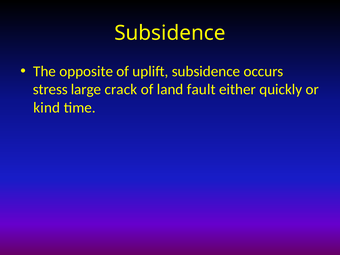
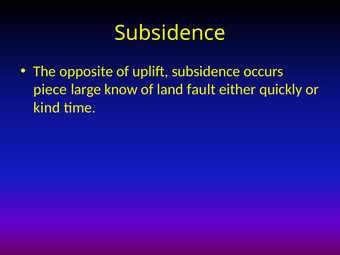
stress: stress -> piece
crack: crack -> know
